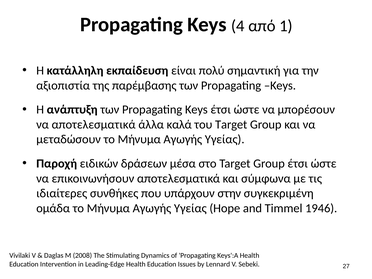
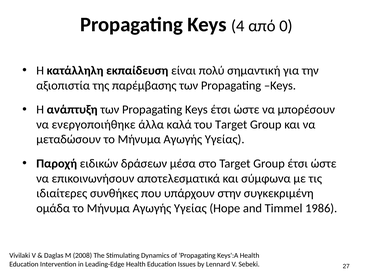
1: 1 -> 0
να αποτελεσματικά: αποτελεσματικά -> ενεργοποιήθηκε
1946: 1946 -> 1986
